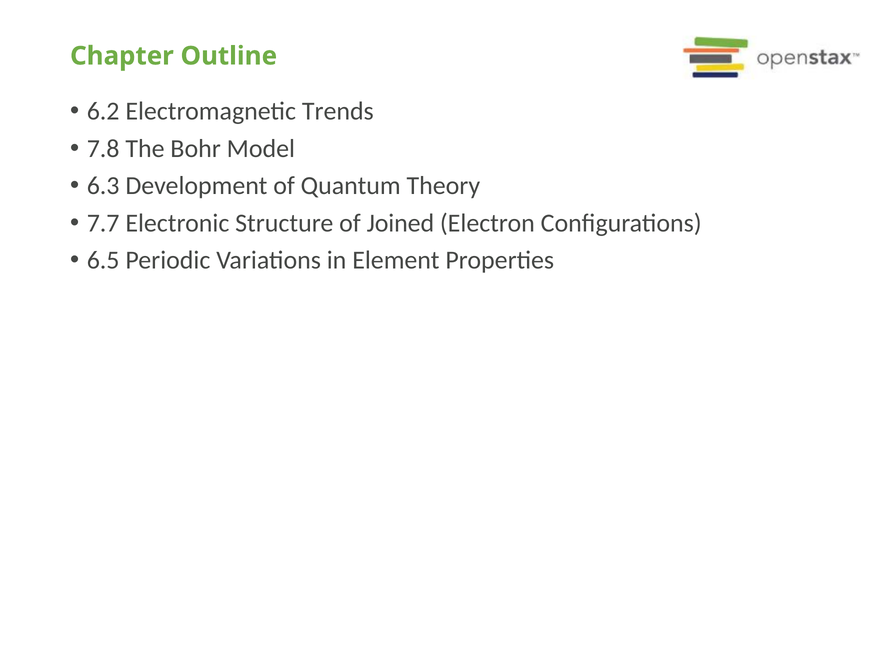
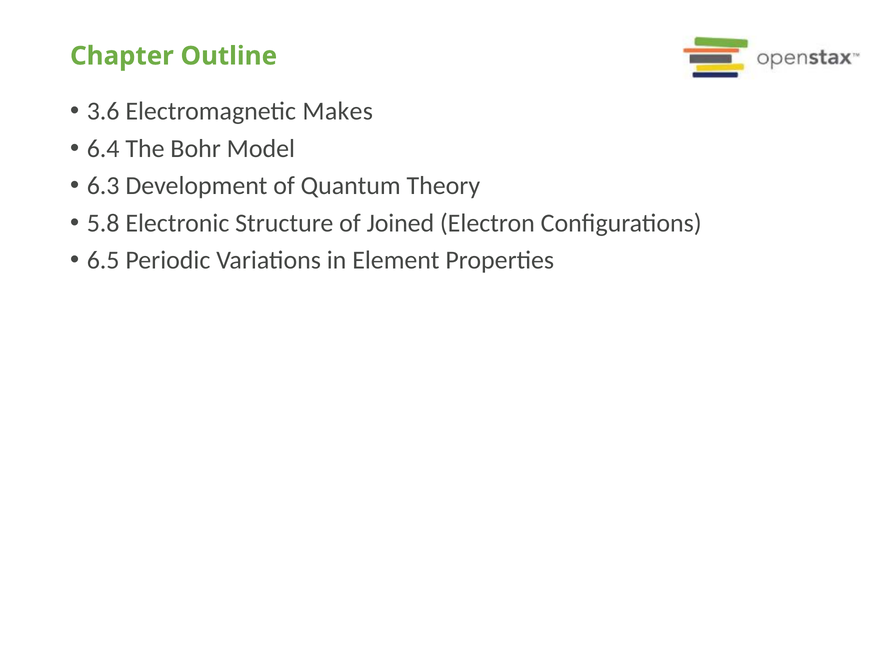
6.2: 6.2 -> 3.6
Trends: Trends -> Makes
7.8: 7.8 -> 6.4
7.7: 7.7 -> 5.8
